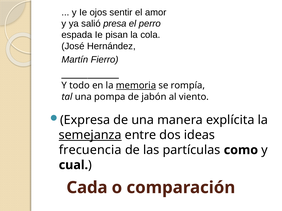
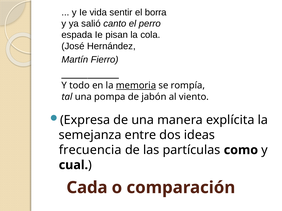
ojos: ojos -> vida
amor: amor -> borra
presa: presa -> canto
semejanza underline: present -> none
